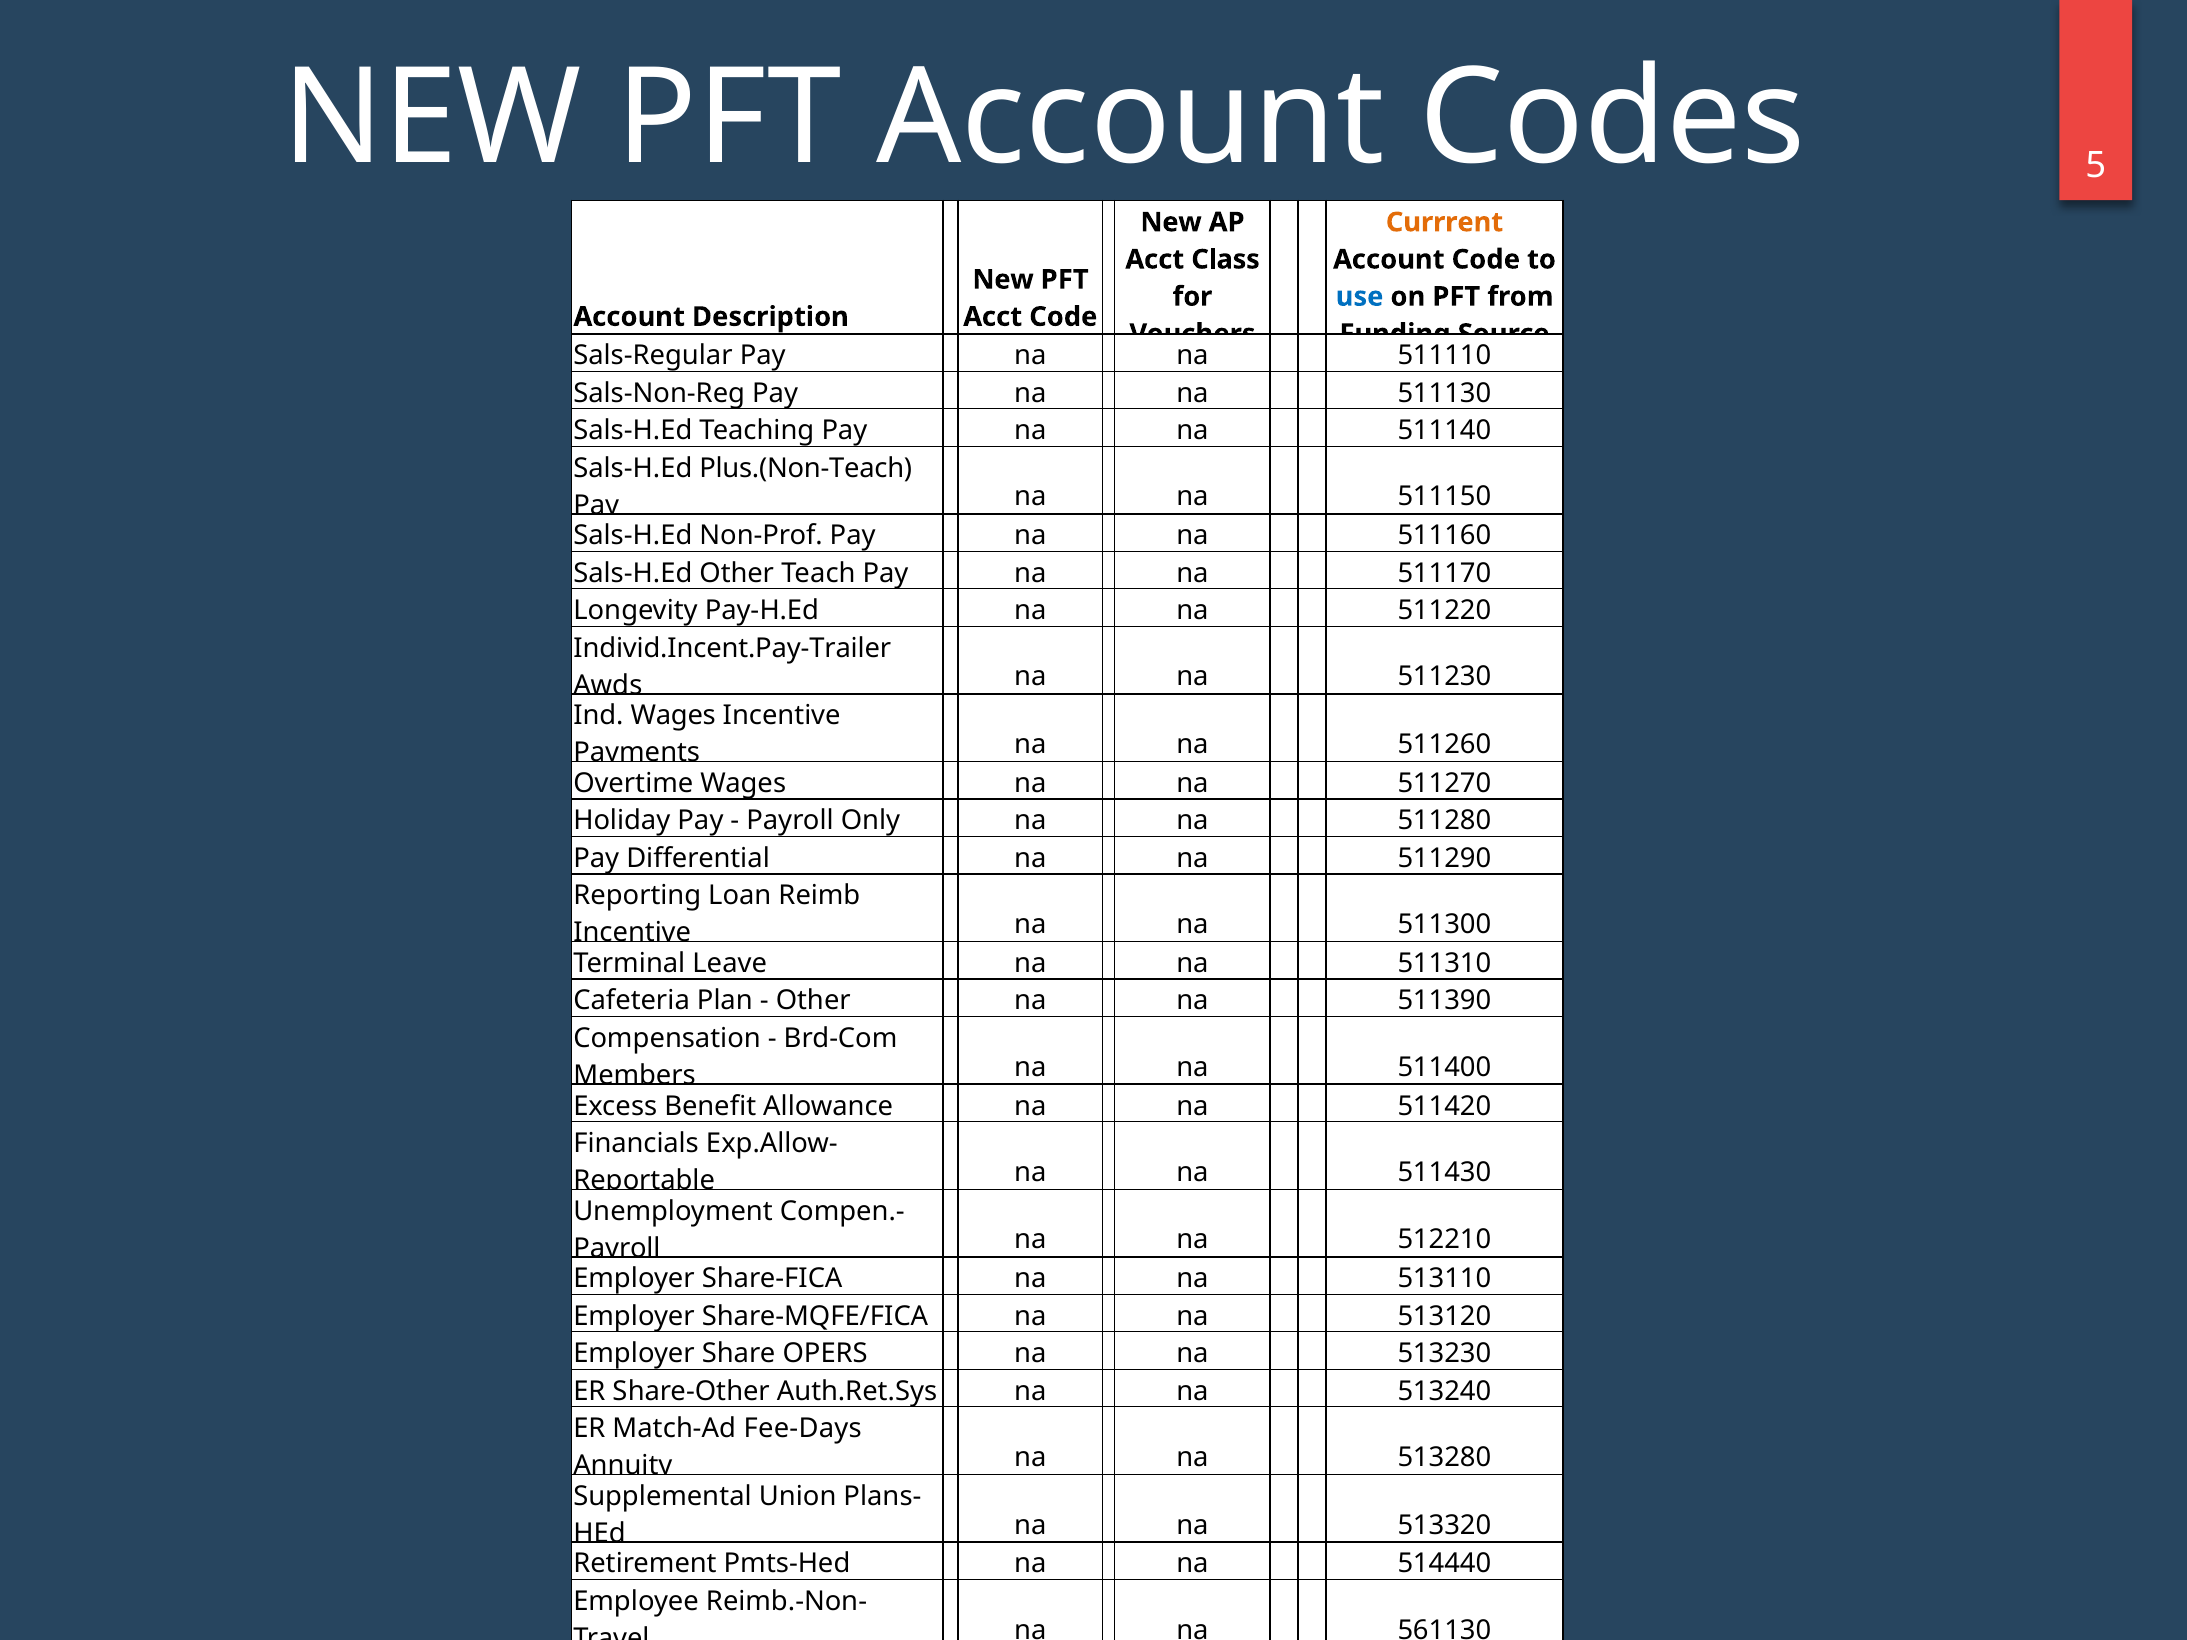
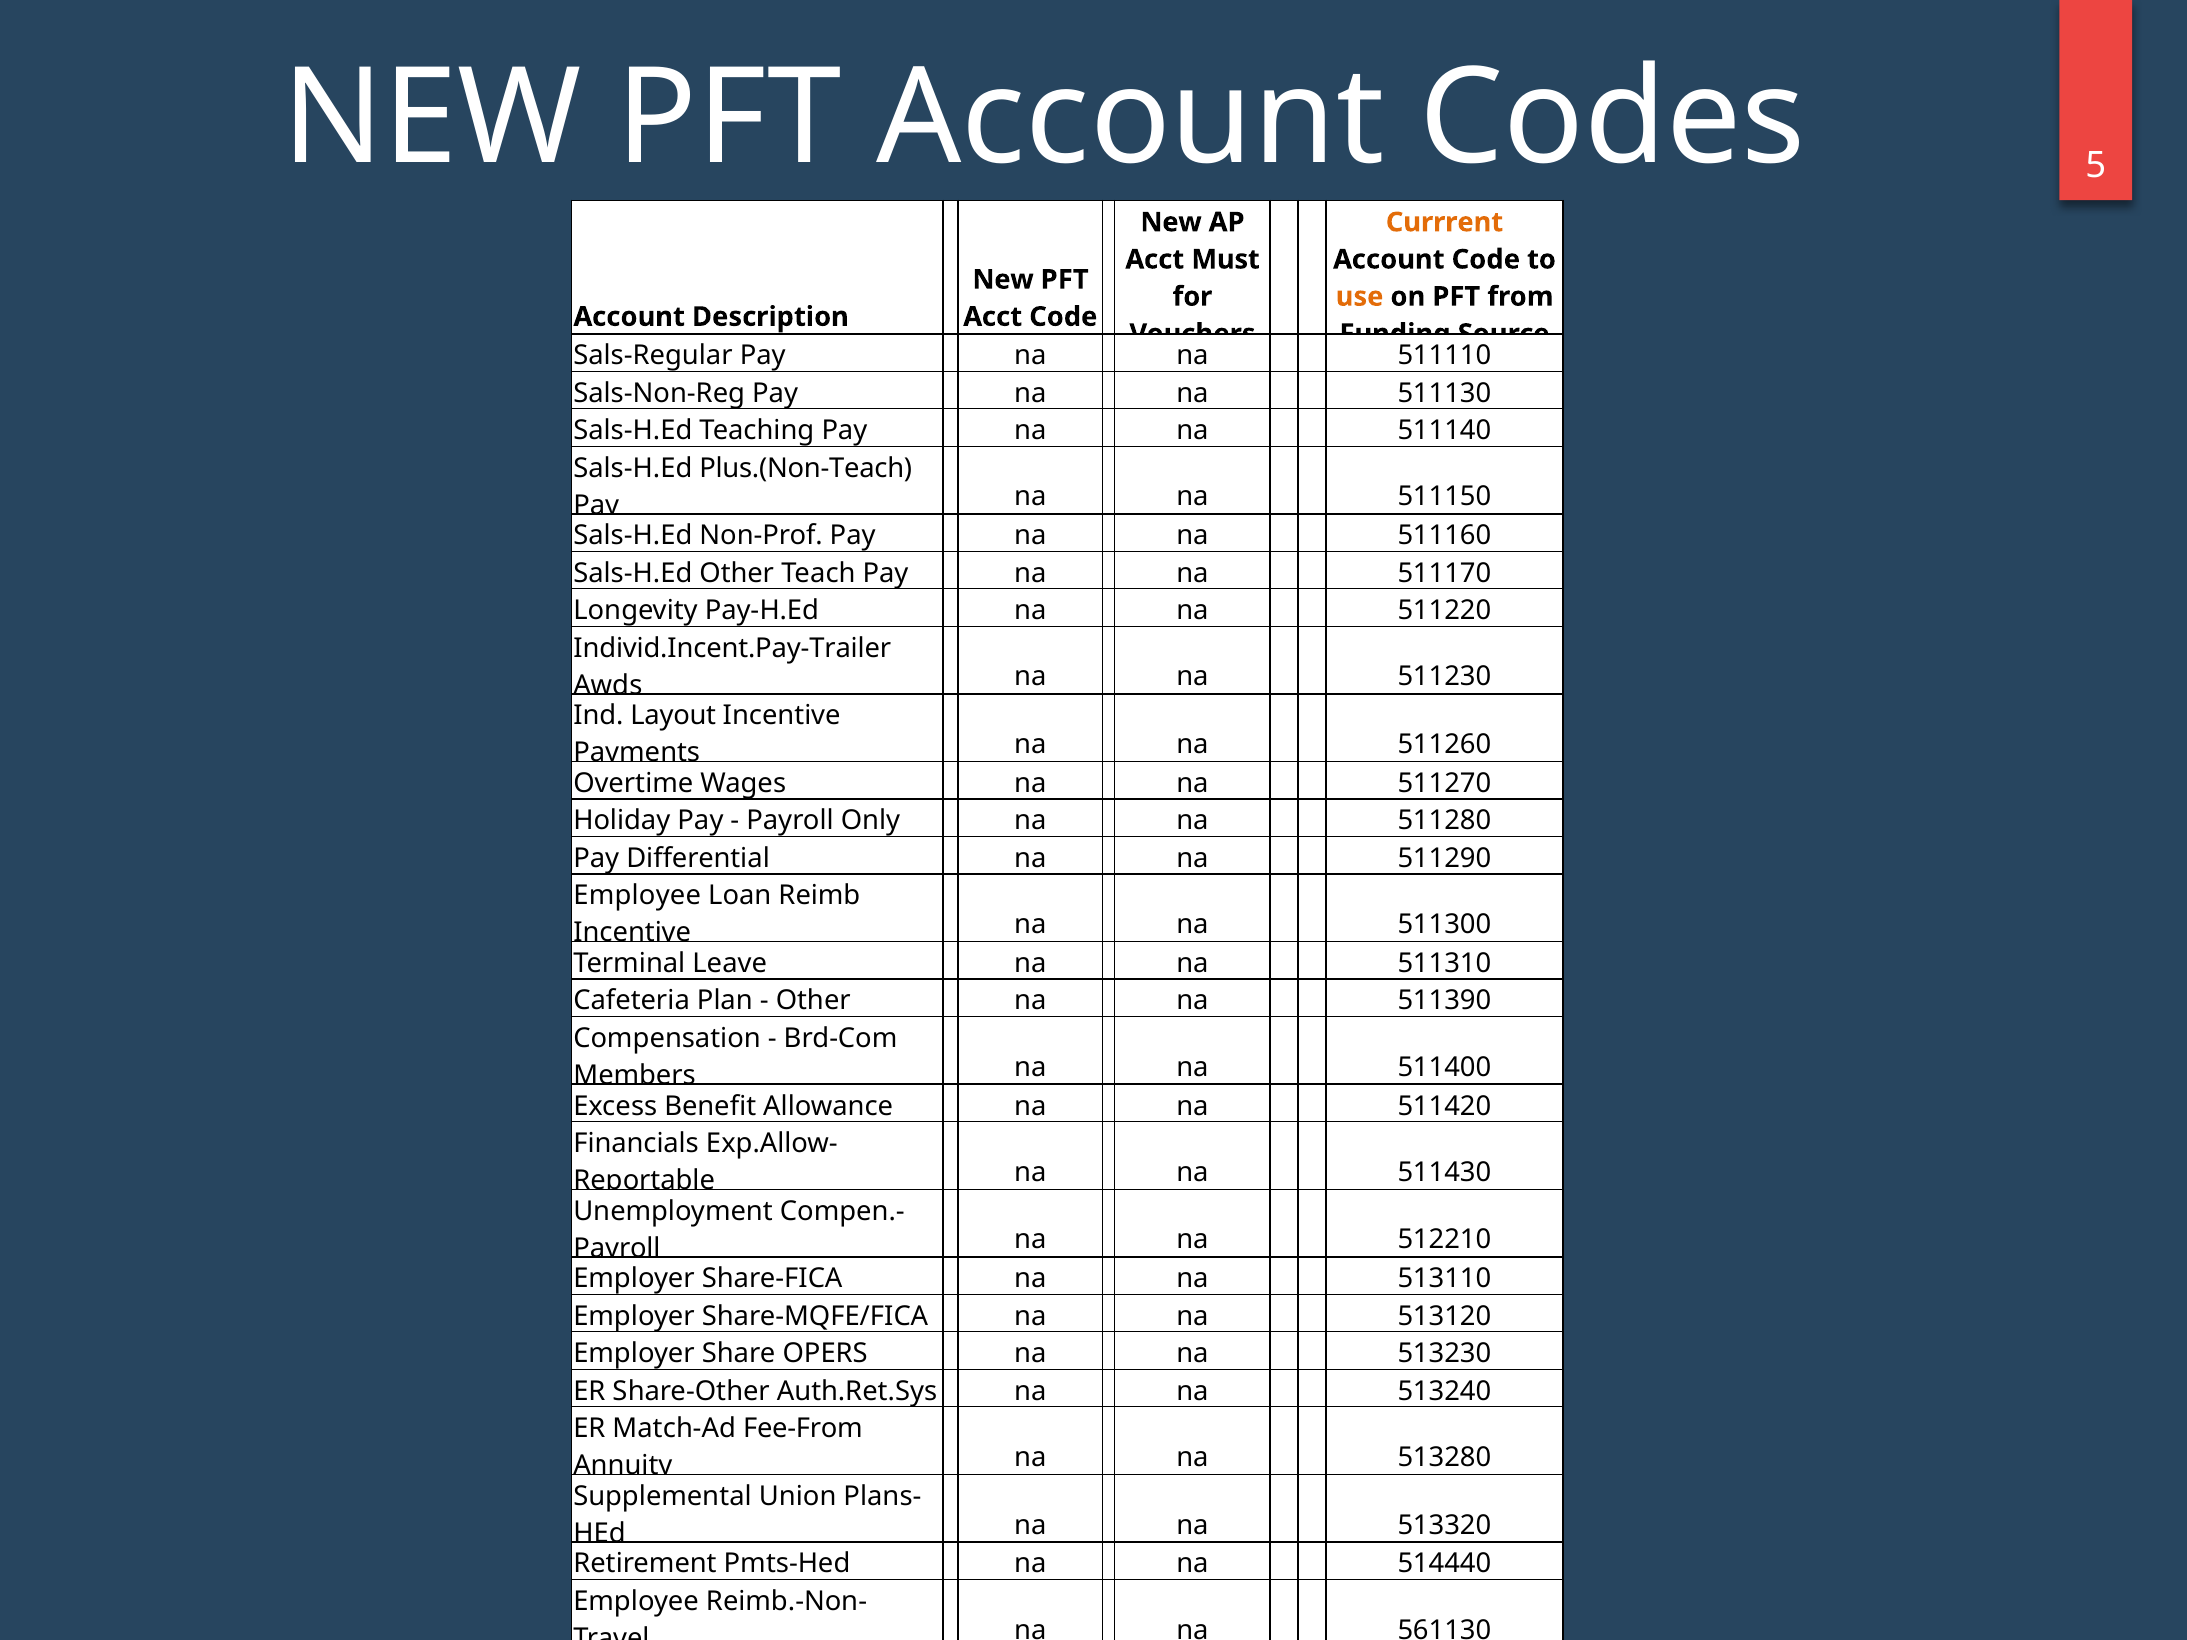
Class: Class -> Must
use colour: blue -> orange
Ind Wages: Wages -> Layout
Reporting at (637, 896): Reporting -> Employee
Fee-Days: Fee-Days -> Fee-From
